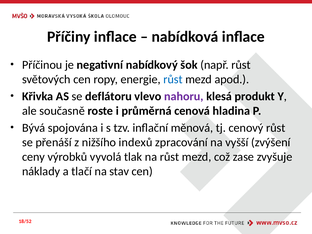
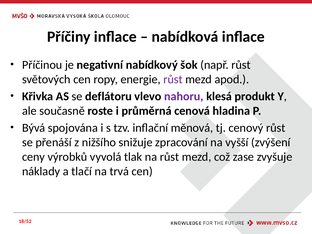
růst at (173, 79) colour: blue -> purple
indexů: indexů -> snižuje
stav: stav -> trvá
